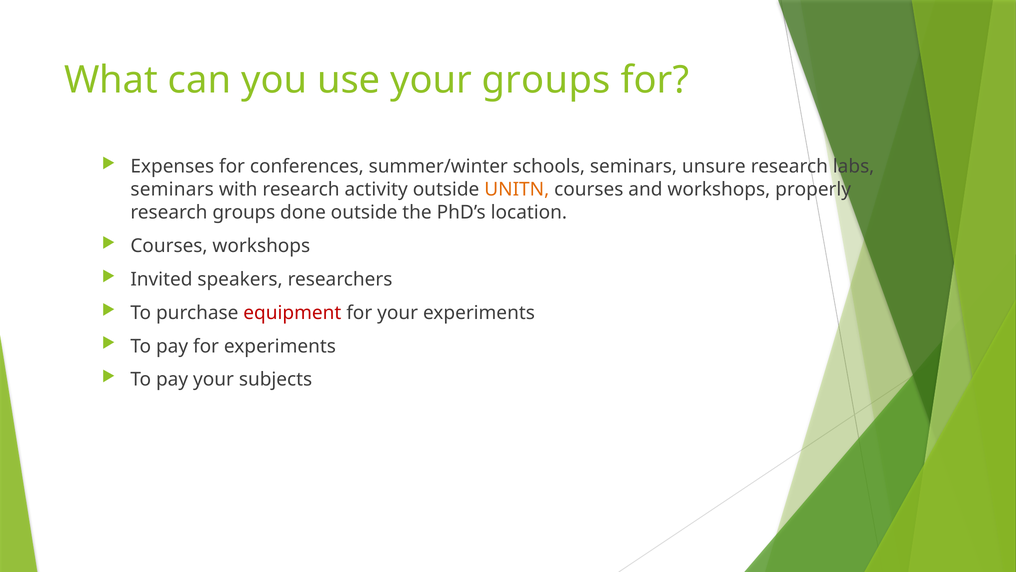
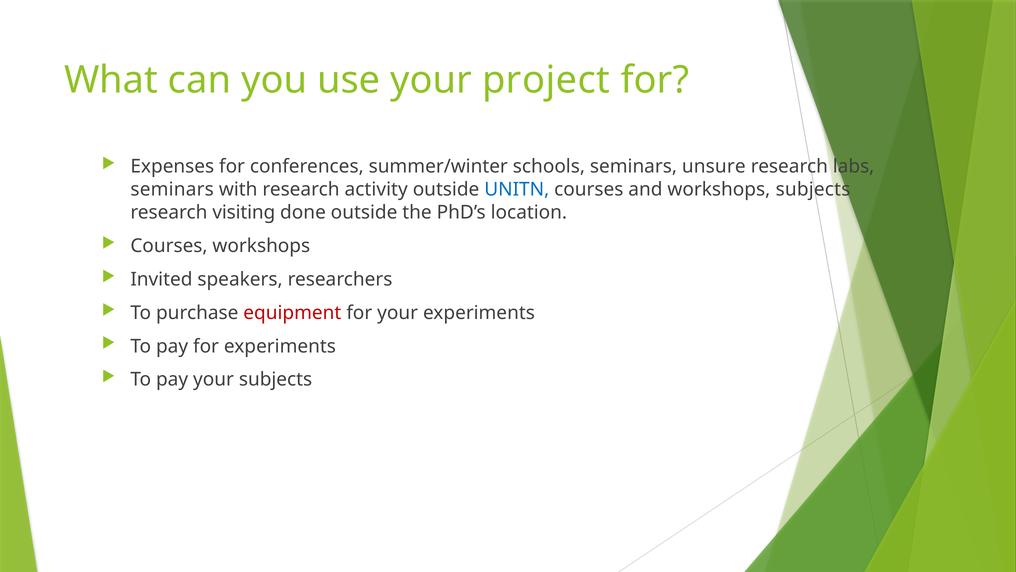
your groups: groups -> project
UNITN colour: orange -> blue
workshops properly: properly -> subjects
research groups: groups -> visiting
